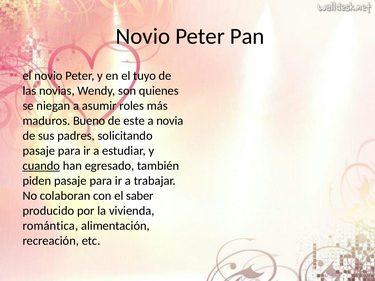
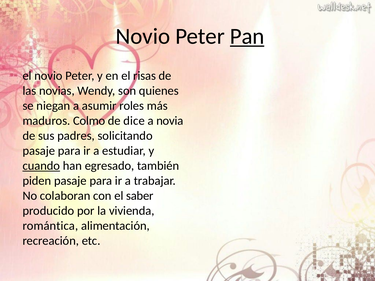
Pan underline: none -> present
tuyo: tuyo -> risas
Bueno: Bueno -> Colmo
este: este -> dice
